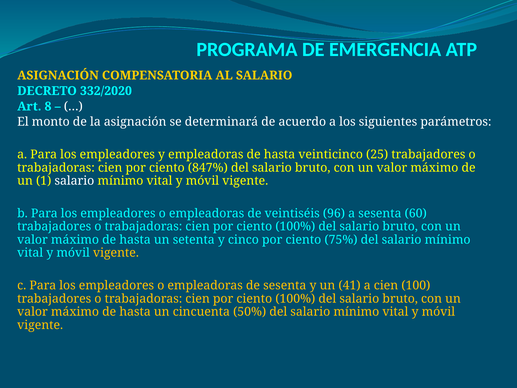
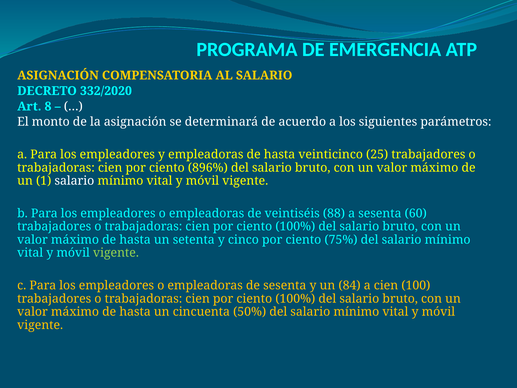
847%: 847% -> 896%
96: 96 -> 88
vigente at (116, 253) colour: yellow -> light green
41: 41 -> 84
